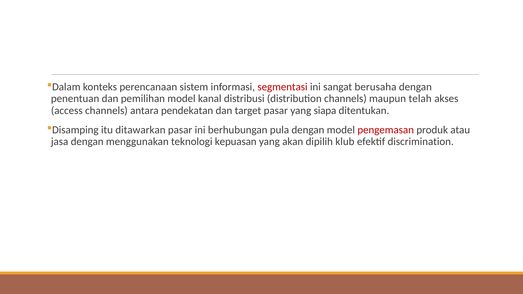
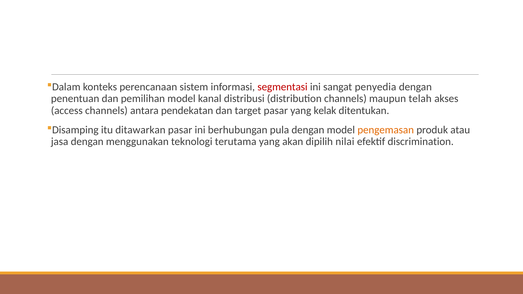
berusaha: berusaha -> penyedia
siapa: siapa -> kelak
pengemasan colour: red -> orange
kepuasan: kepuasan -> terutama
klub: klub -> nilai
